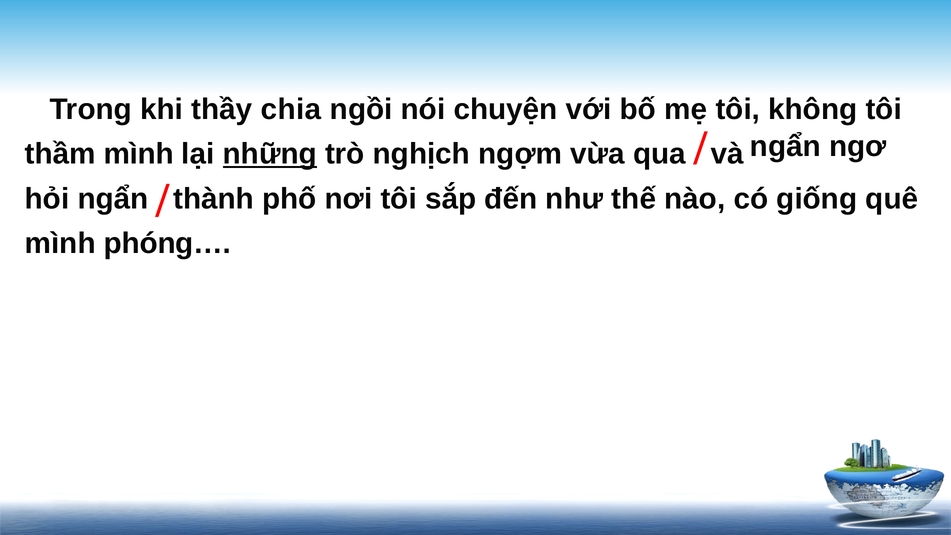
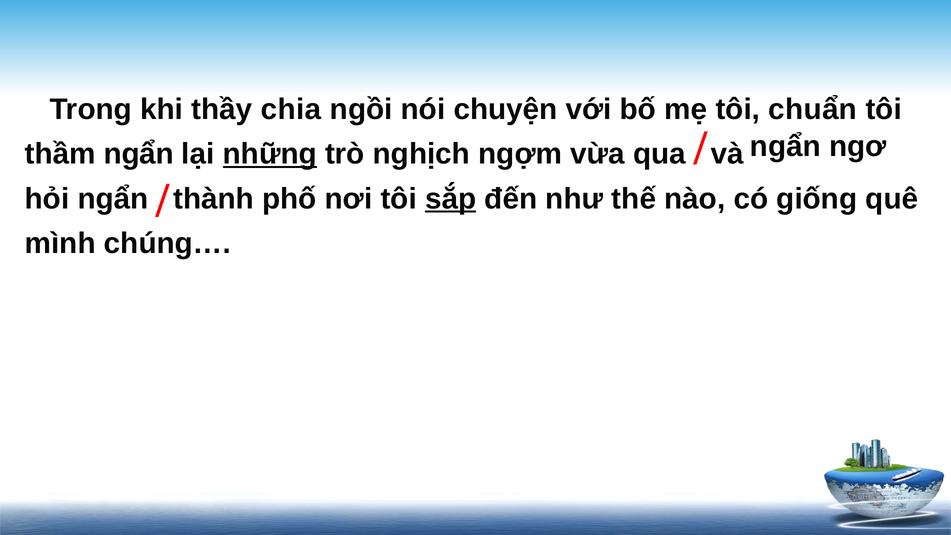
không: không -> chuẩn
thầm mình: mình -> ngẩn
sắp underline: none -> present
phóng…: phóng… -> chúng…
